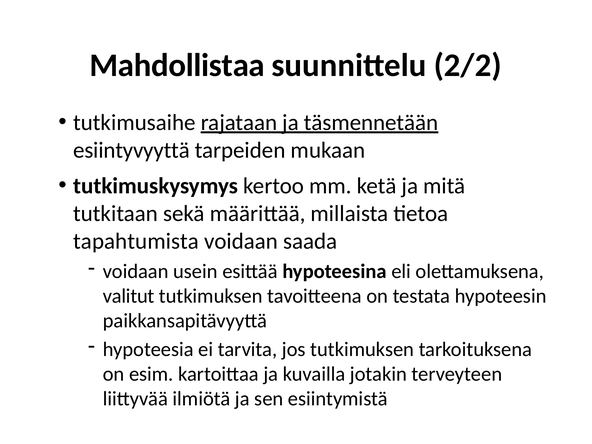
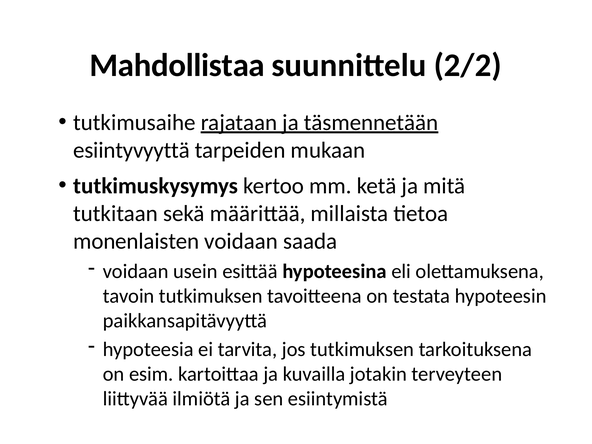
tapahtumista: tapahtumista -> monenlaisten
valitut: valitut -> tavoin
